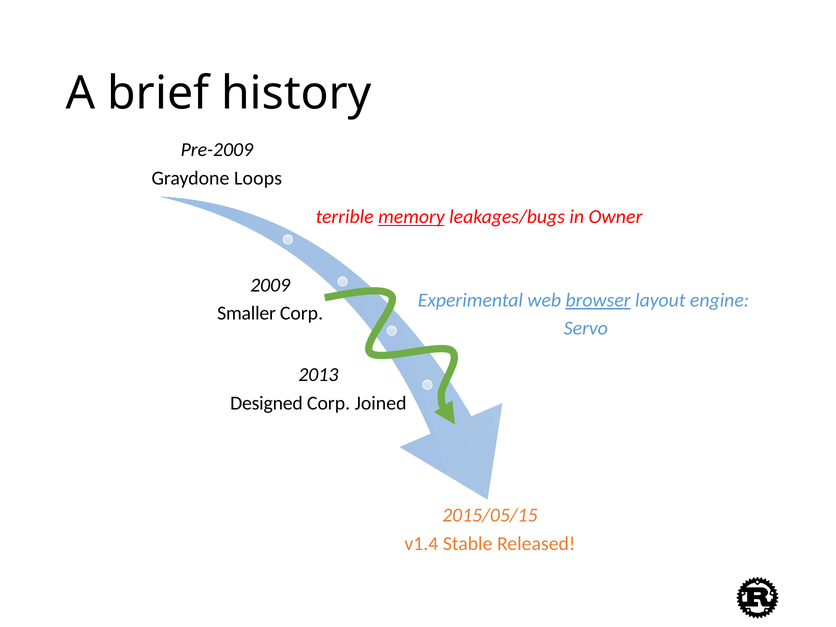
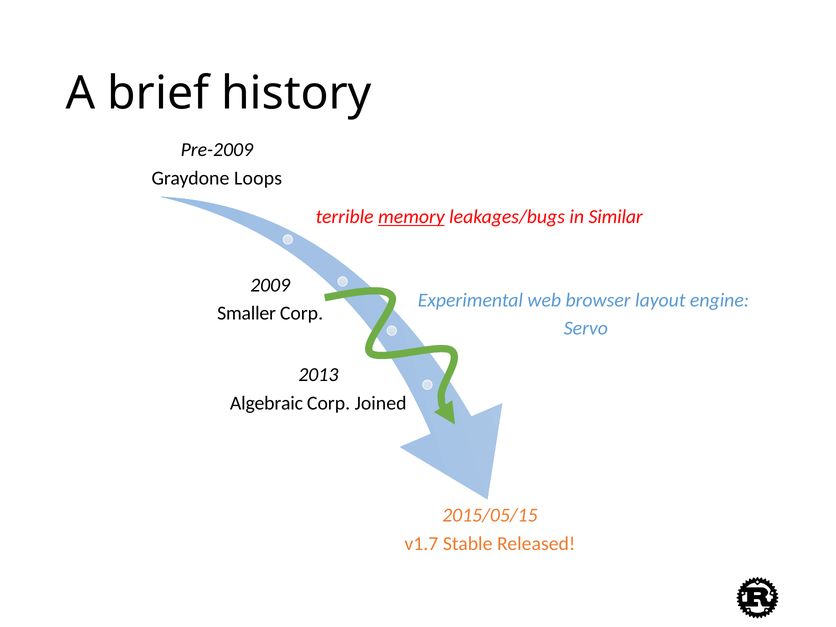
Owner: Owner -> Similar
browser underline: present -> none
Designed: Designed -> Algebraic
v1.4: v1.4 -> v1.7
